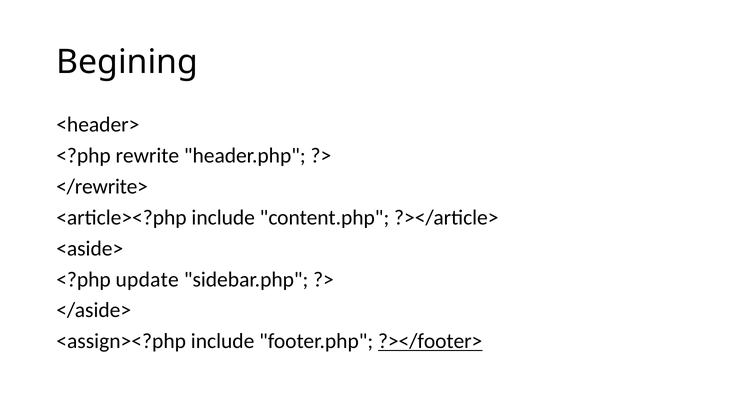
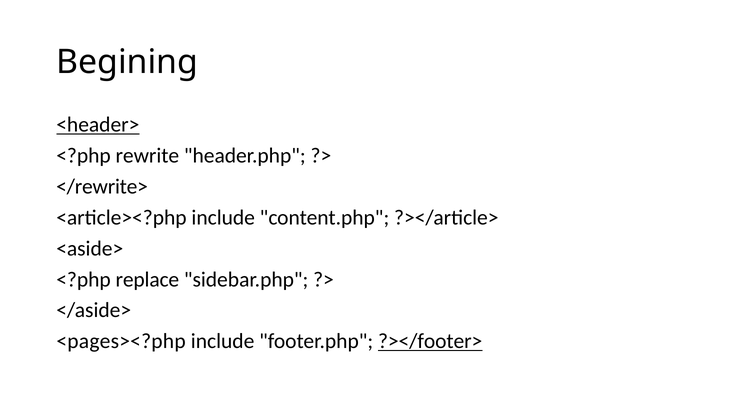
<header> underline: none -> present
update: update -> replace
<assign><?php: <assign><?php -> <pages><?php
